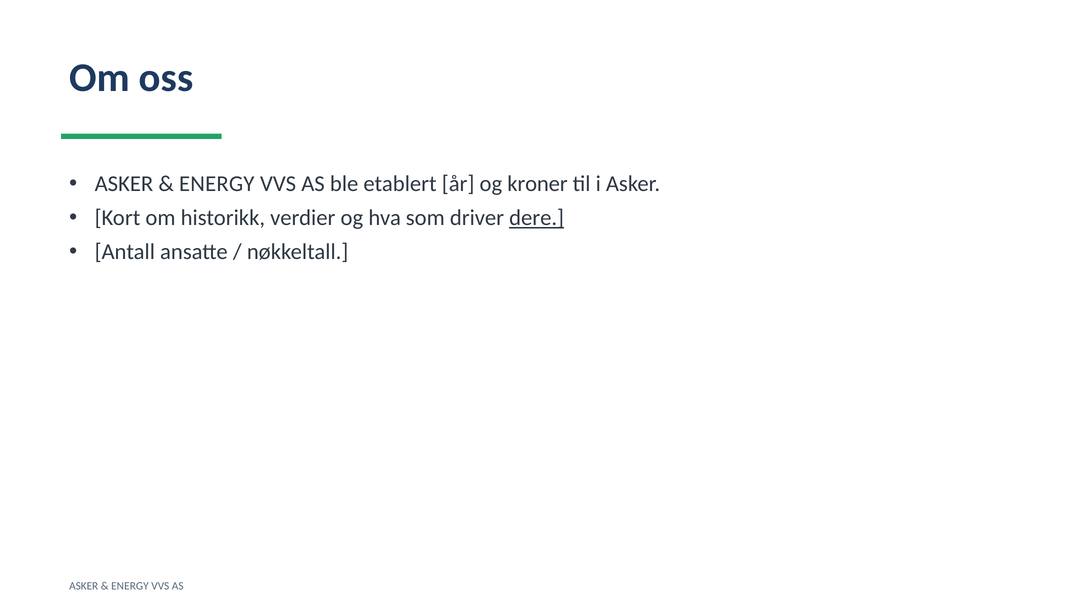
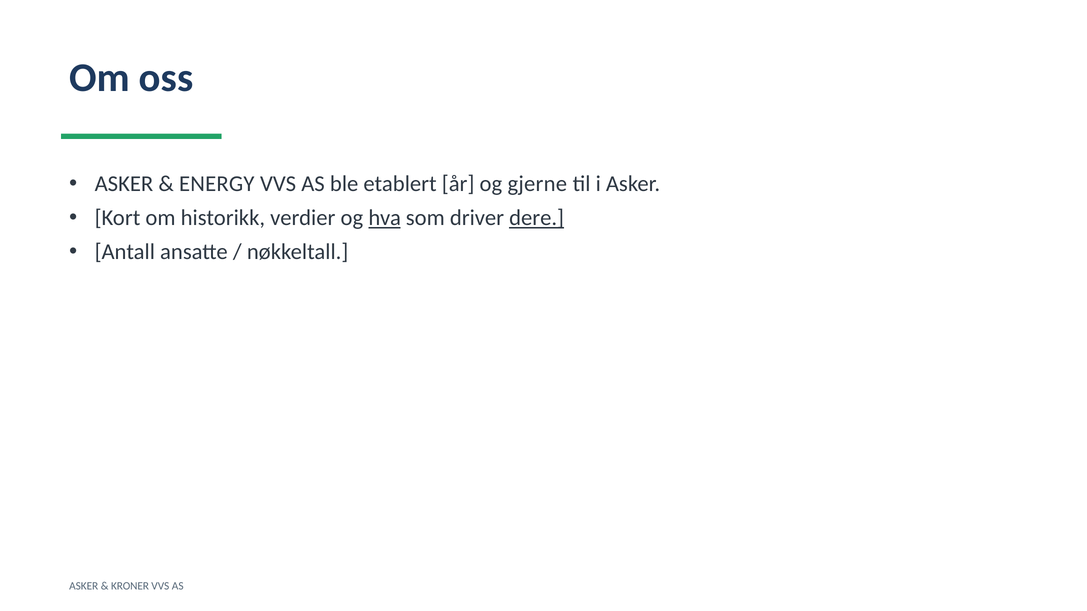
kroner: kroner -> gjerne
hva underline: none -> present
ENERGY at (130, 587): ENERGY -> KRONER
